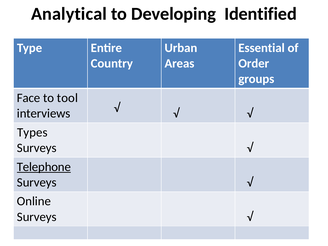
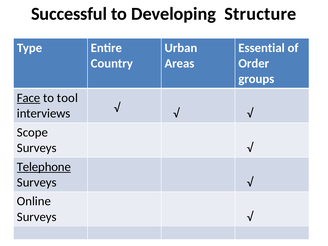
Analytical: Analytical -> Successful
Identified: Identified -> Structure
Face underline: none -> present
Types: Types -> Scope
